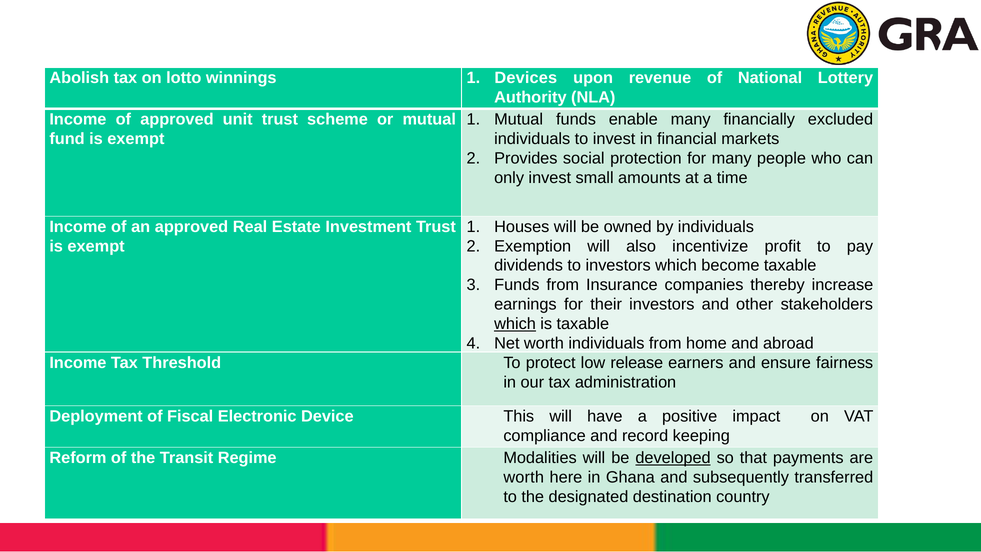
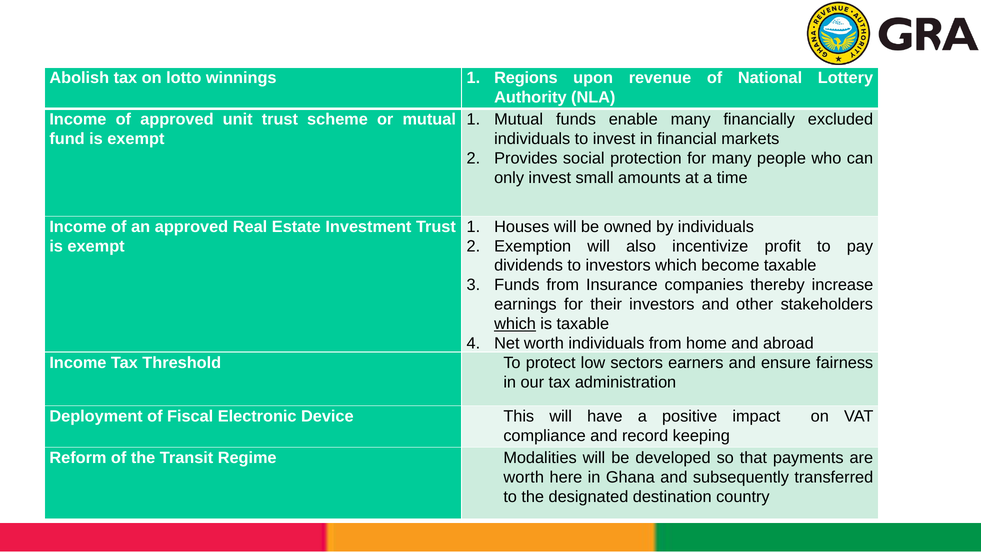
Devices: Devices -> Regions
release: release -> sectors
developed underline: present -> none
